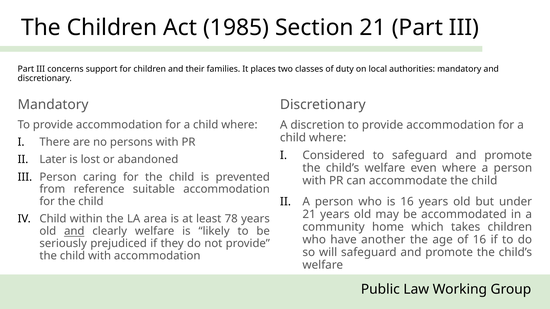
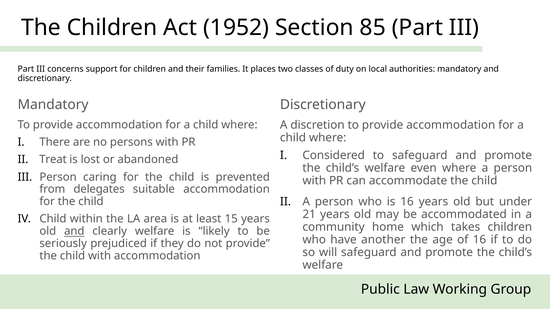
1985: 1985 -> 1952
Section 21: 21 -> 85
Later: Later -> Treat
reference: reference -> delegates
78: 78 -> 15
